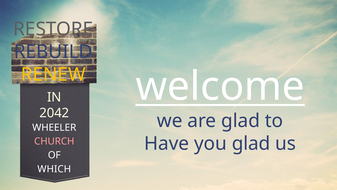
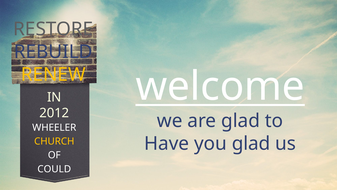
2042: 2042 -> 2012
CHURCH colour: pink -> yellow
WHICH: WHICH -> COULD
